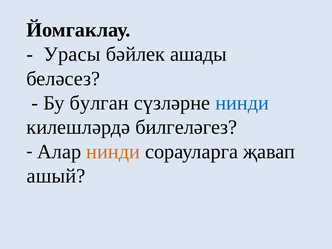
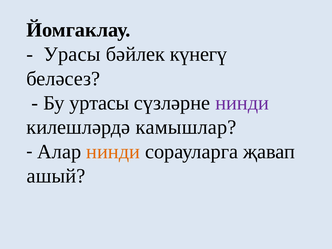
ашады: ашады -> күнегү
булган: булган -> уртасы
нинди at (242, 103) colour: blue -> purple
билгеләгез: билгеләгез -> камышлар
